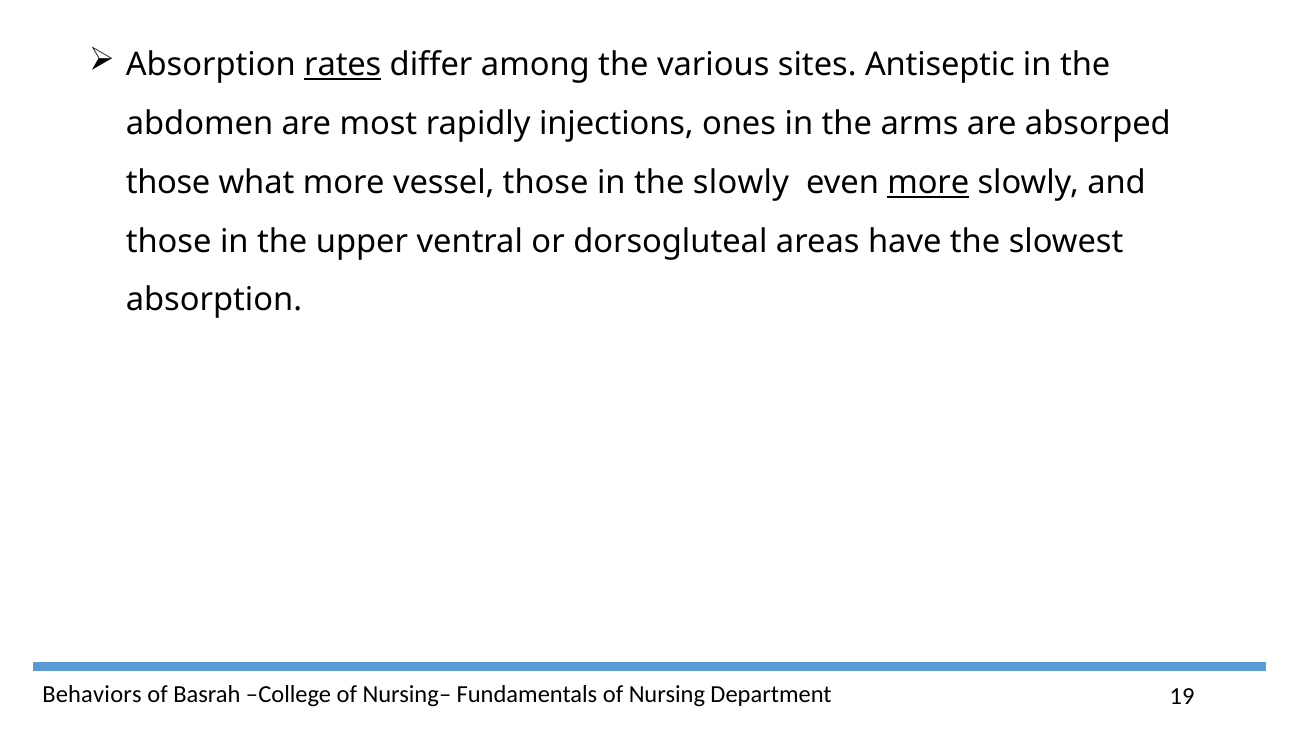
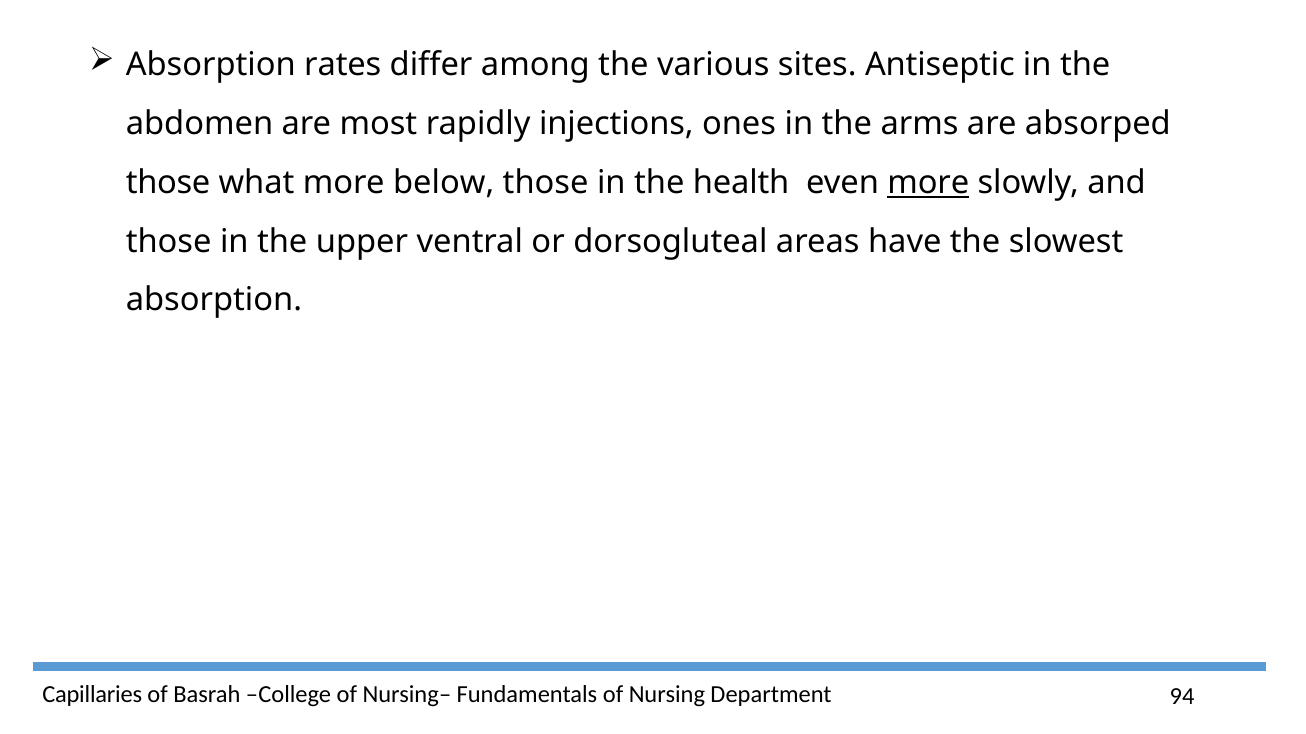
rates underline: present -> none
vessel: vessel -> below
the slowly: slowly -> health
Behaviors: Behaviors -> Capillaries
19: 19 -> 94
